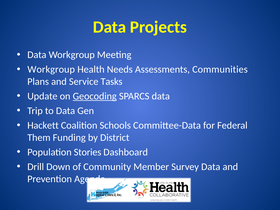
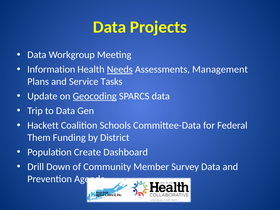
Workgroup at (51, 69): Workgroup -> Information
Needs underline: none -> present
Communities: Communities -> Management
Stories: Stories -> Create
